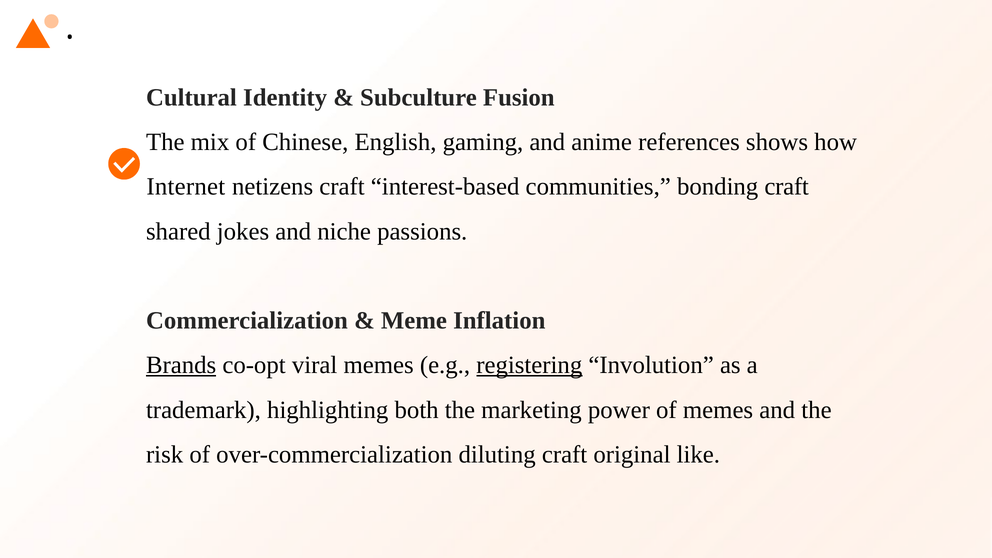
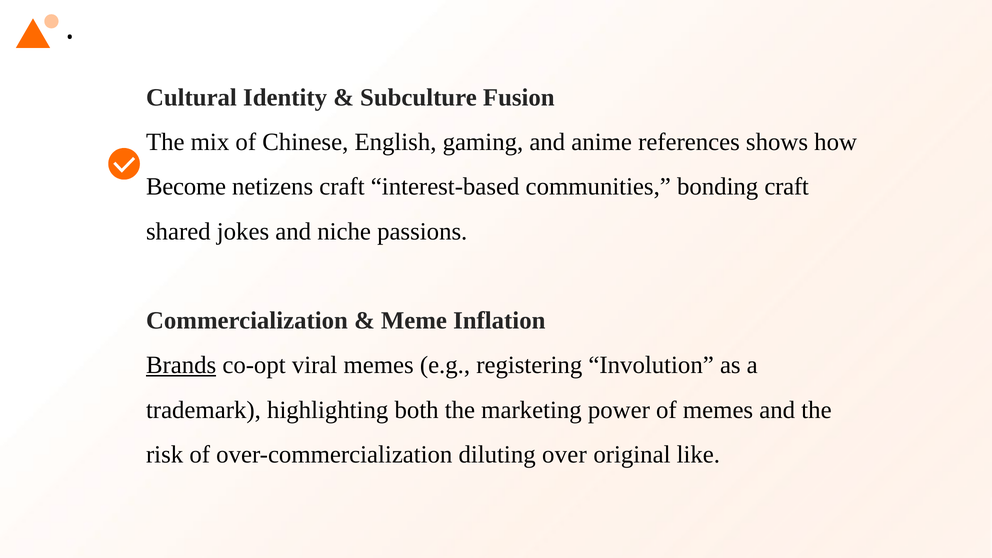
Internet: Internet -> Become
registering underline: present -> none
diluting craft: craft -> over
